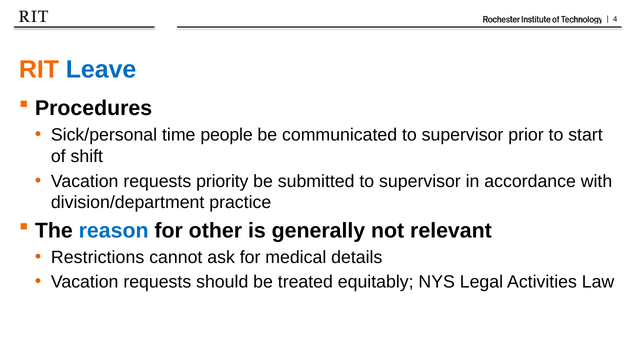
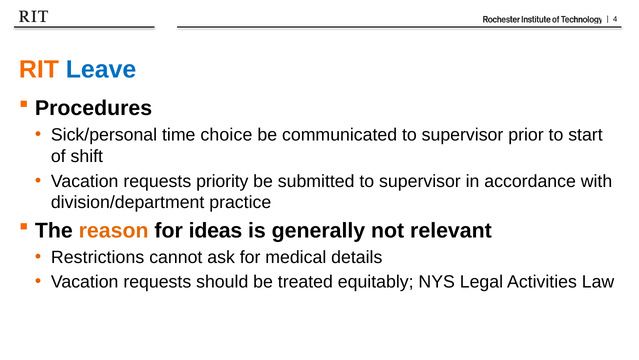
people: people -> choice
reason colour: blue -> orange
other: other -> ideas
